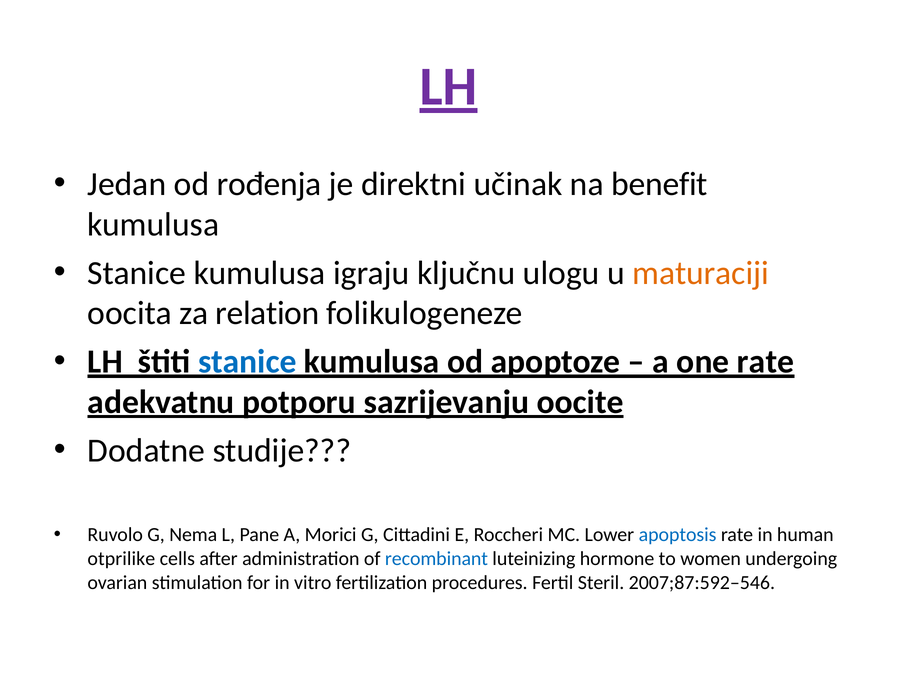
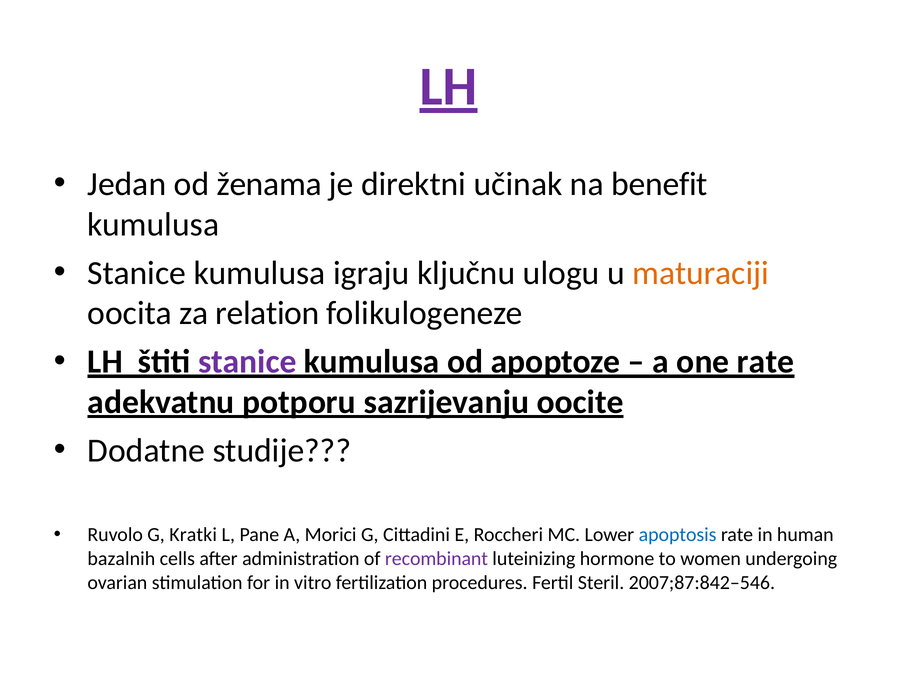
rođenja: rođenja -> ženama
stanice at (247, 362) colour: blue -> purple
Nema: Nema -> Kratki
otprilike: otprilike -> bazalnih
recombinant colour: blue -> purple
2007;87:592–546: 2007;87:592–546 -> 2007;87:842–546
